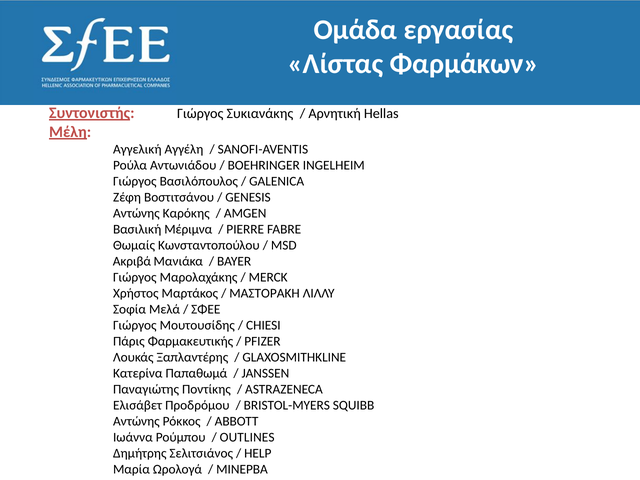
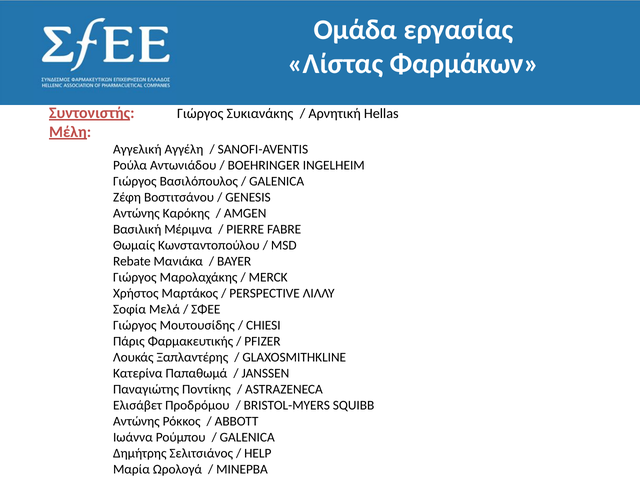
Ακριβά: Ακριβά -> Rebate
ΜΑΣΤΟΡΑΚΗ: ΜΑΣΤΟΡΑΚΗ -> PERSPECTIVE
OUTLINES at (247, 437): OUTLINES -> GALENICA
